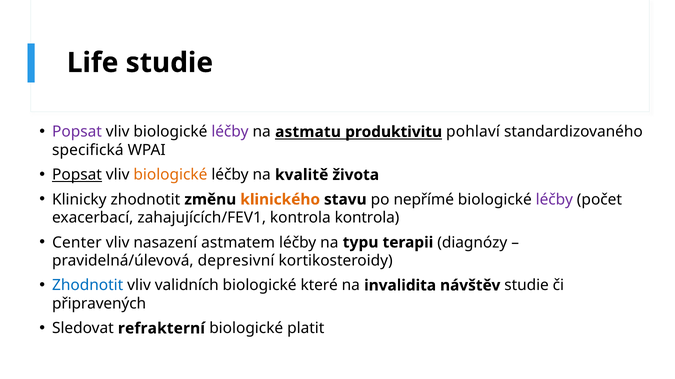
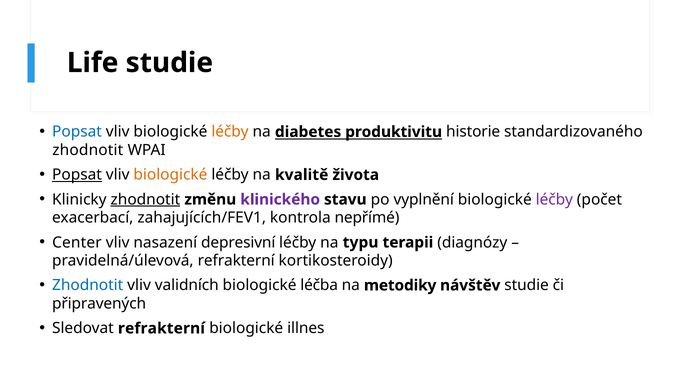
Popsat at (77, 132) colour: purple -> blue
léčby at (230, 132) colour: purple -> orange
astmatu: astmatu -> diabetes
pohlaví: pohlaví -> historie
specifická at (88, 150): specifická -> zhodnotit
zhodnotit at (145, 200) underline: none -> present
klinického colour: orange -> purple
nepřímé: nepřímé -> vyplnění
kontrola kontrola: kontrola -> nepřímé
astmatem: astmatem -> depresivní
pravidelná/úlevová depresivní: depresivní -> refrakterní
které: které -> léčba
invalidita: invalidita -> metodiky
platit: platit -> illnes
